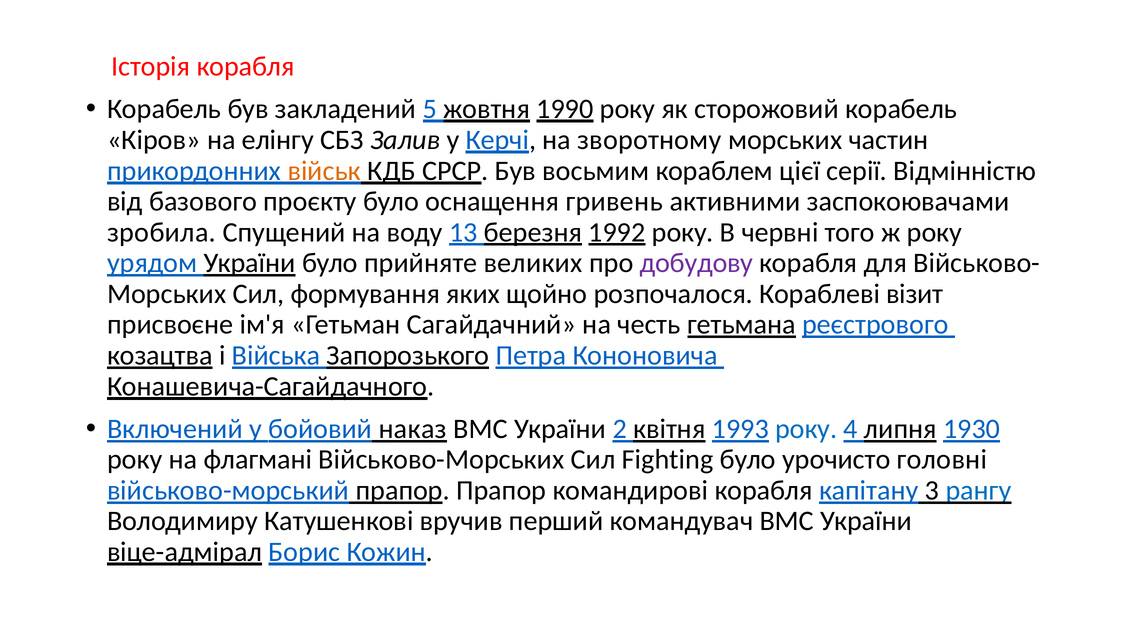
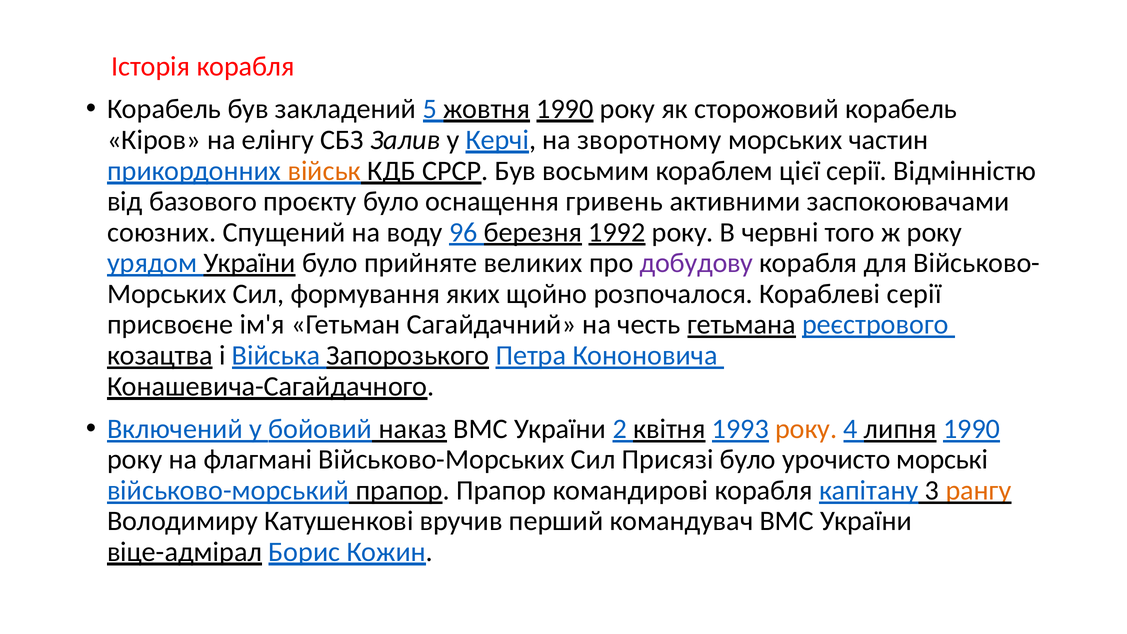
зробила: зробила -> союзних
13: 13 -> 96
Кораблеві візит: візит -> серії
року at (806, 429) colour: blue -> orange
липня 1930: 1930 -> 1990
Fighting: Fighting -> Присязі
головні: головні -> морські
рангу colour: blue -> orange
